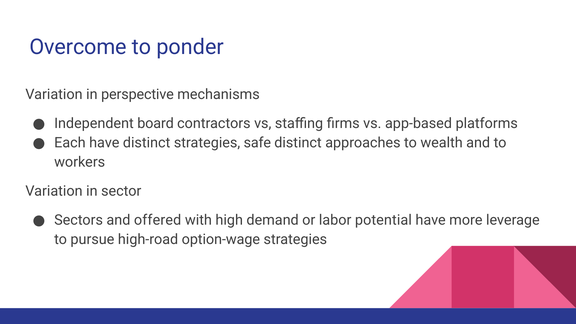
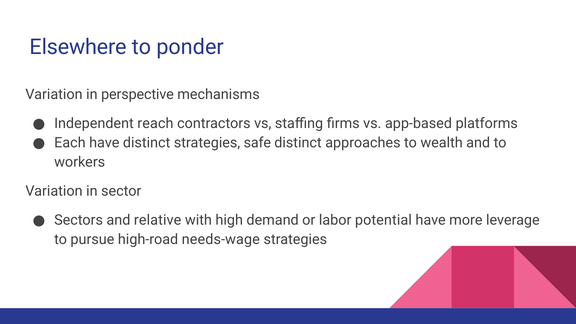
Overcome: Overcome -> Elsewhere
board: board -> reach
offered: offered -> relative
option-wage: option-wage -> needs-wage
